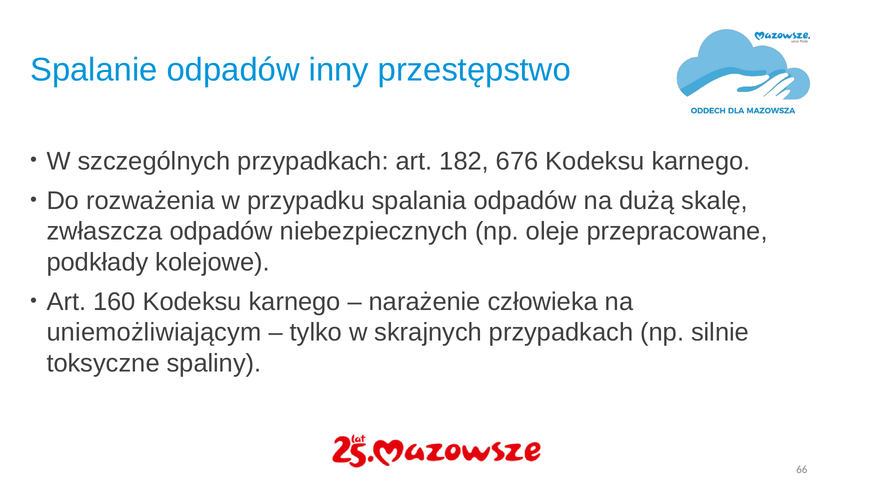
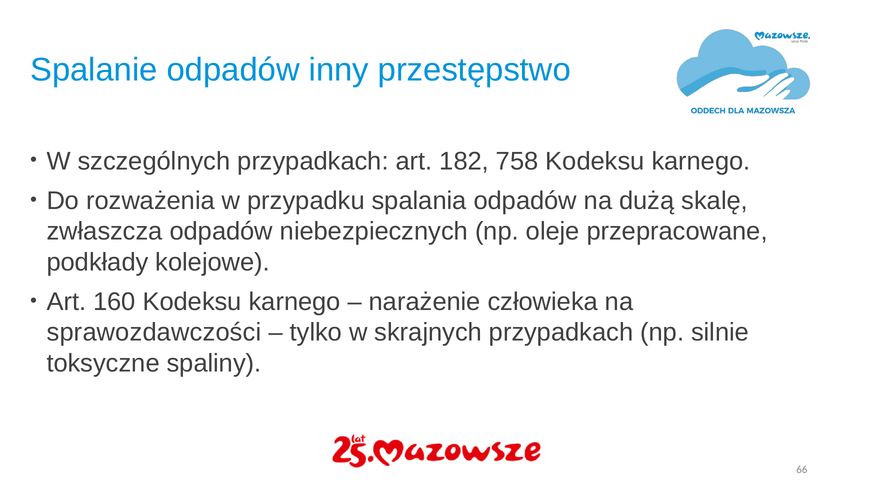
676: 676 -> 758
uniemożliwiającym: uniemożliwiającym -> sprawozdawczości
